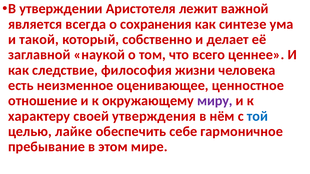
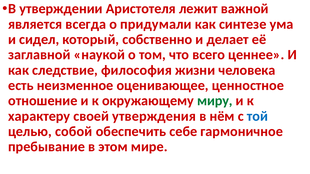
сохранения: сохранения -> придумали
такой: такой -> сидел
миру colour: purple -> green
лайке: лайке -> собой
